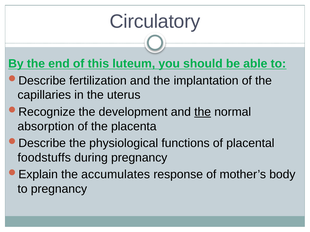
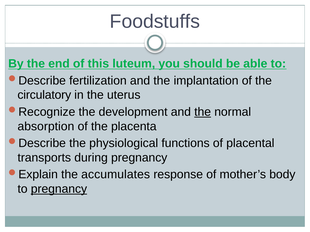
Circulatory: Circulatory -> Foodstuffs
capillaries: capillaries -> circulatory
foodstuffs: foodstuffs -> transports
pregnancy at (59, 189) underline: none -> present
